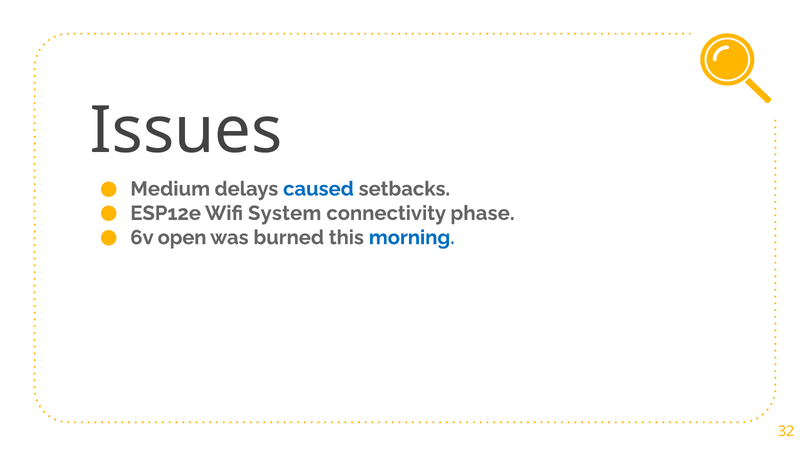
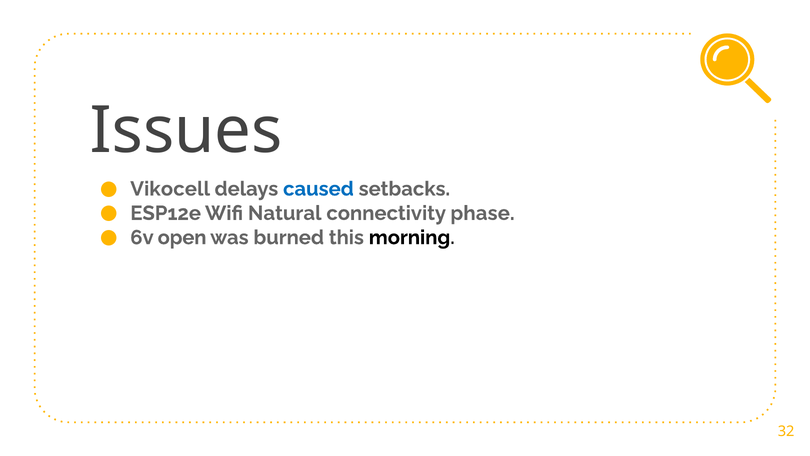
Medium: Medium -> Vikocell
System: System -> Natural
morning colour: blue -> black
